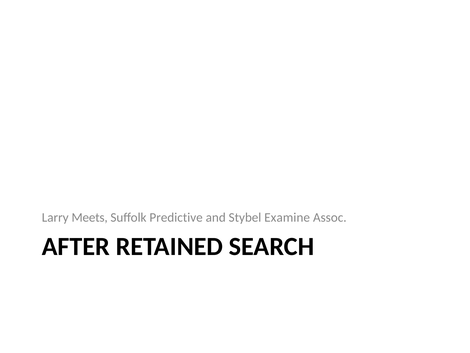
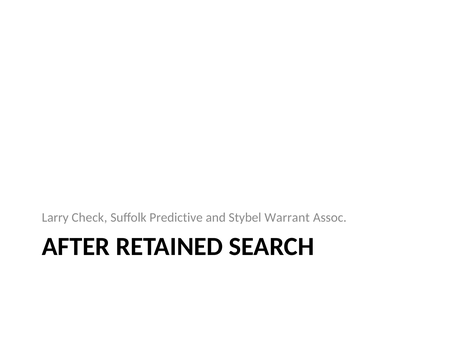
Meets: Meets -> Check
Examine: Examine -> Warrant
